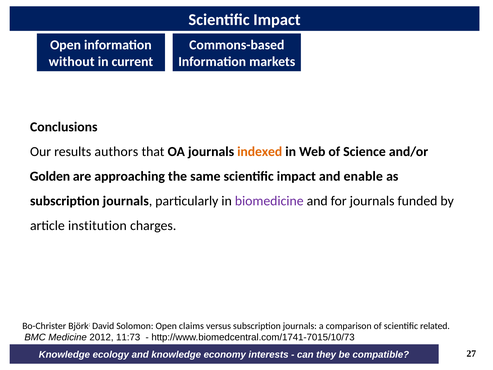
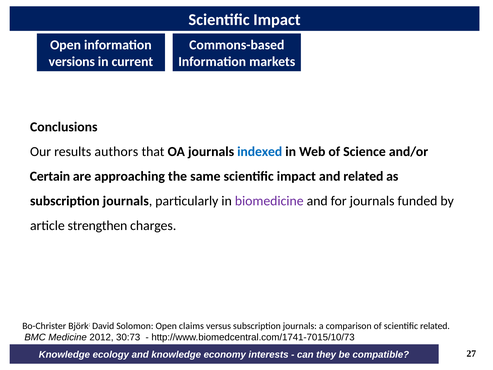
without: without -> versions
indexed colour: orange -> blue
Golden: Golden -> Certain
and enable: enable -> related
institution: institution -> strengthen
11:73: 11:73 -> 30:73
